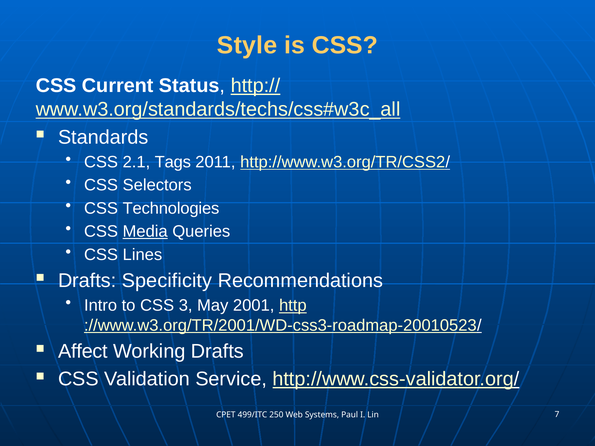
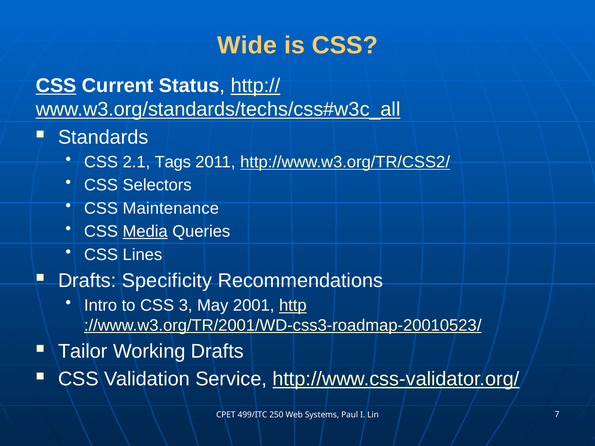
Style: Style -> Wide
CSS at (56, 86) underline: none -> present
Technologies: Technologies -> Maintenance
Affect: Affect -> Tailor
